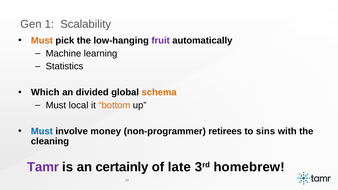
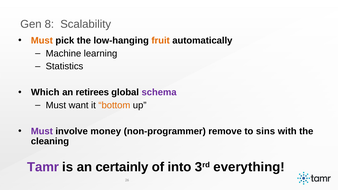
1: 1 -> 8
fruit colour: purple -> orange
divided: divided -> retirees
schema colour: orange -> purple
local: local -> want
Must at (42, 131) colour: blue -> purple
retirees: retirees -> remove
late: late -> into
homebrew: homebrew -> everything
